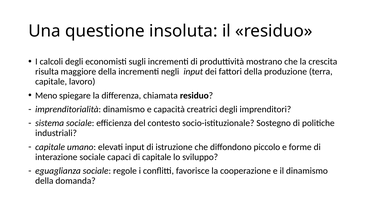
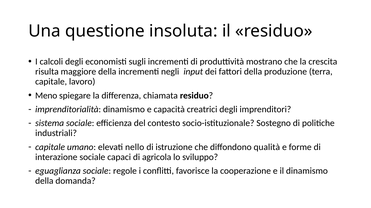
elevati input: input -> nello
piccolo: piccolo -> qualità
di capitale: capitale -> agricola
